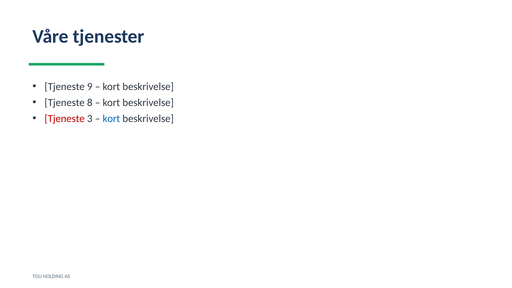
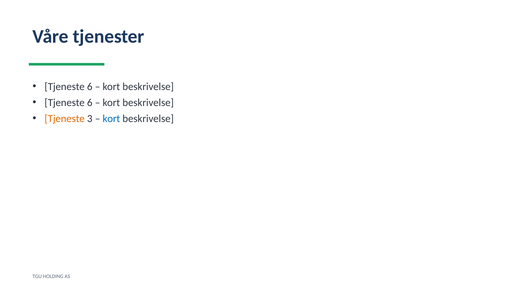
9 at (90, 87): 9 -> 6
8 at (90, 103): 8 -> 6
Tjeneste at (65, 119) colour: red -> orange
